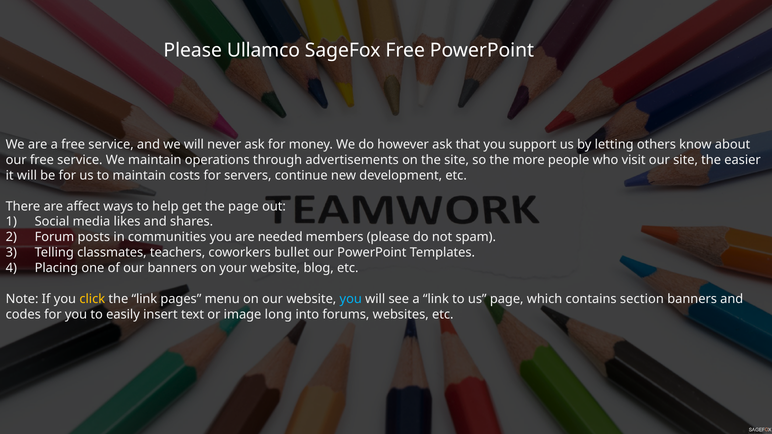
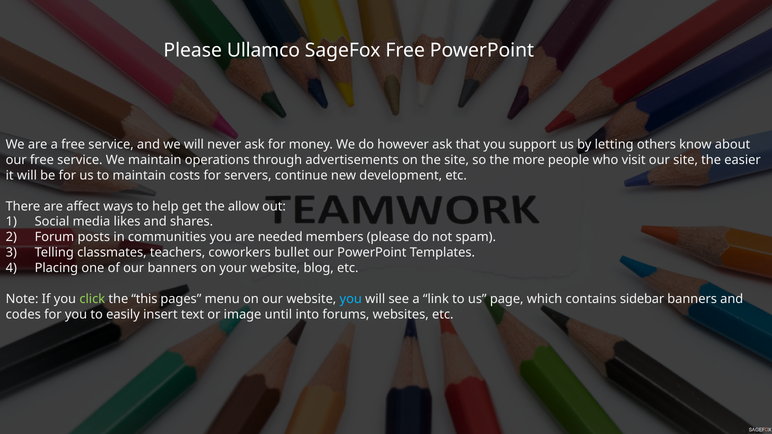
the page: page -> allow
click colour: yellow -> light green
the link: link -> this
section: section -> sidebar
long: long -> until
